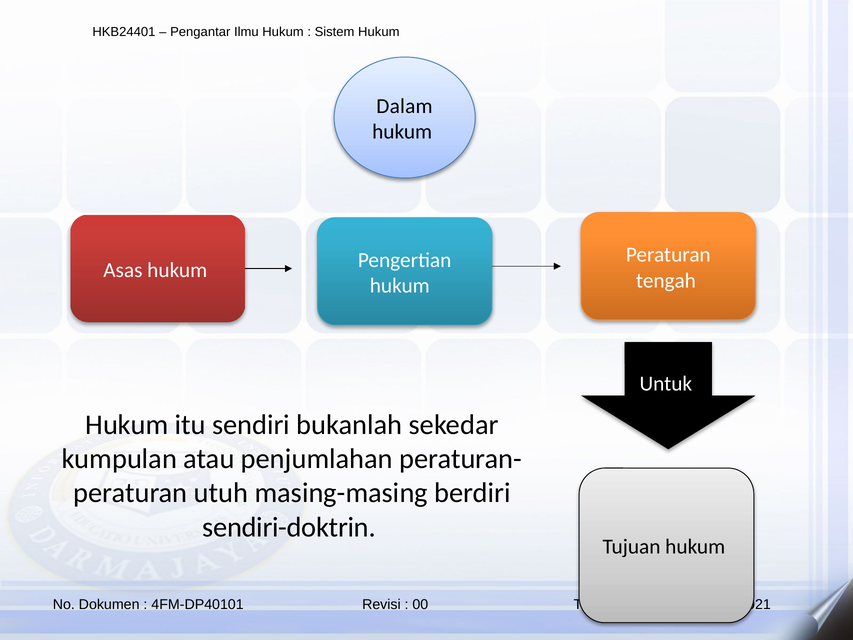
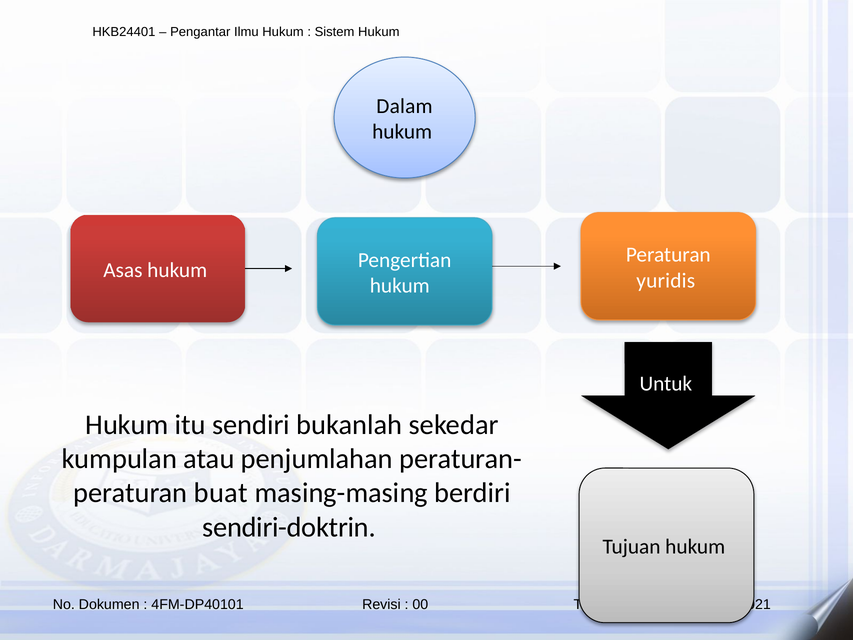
tengah: tengah -> yuridis
utuh: utuh -> buat
